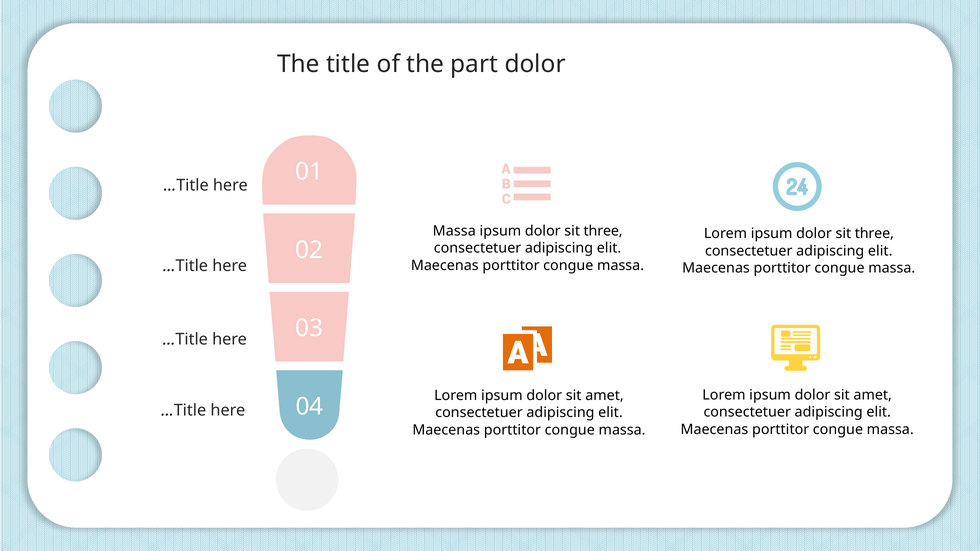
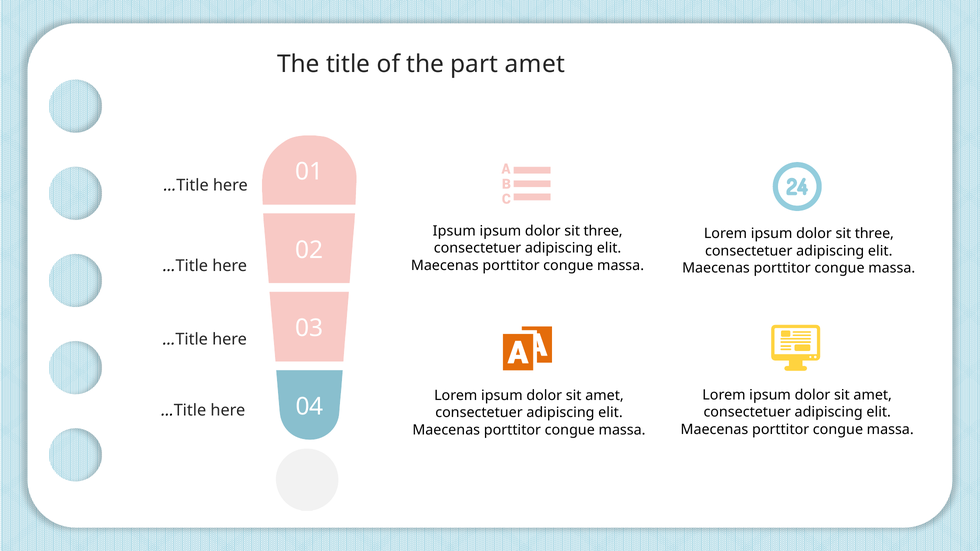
part dolor: dolor -> amet
Massa at (454, 231): Massa -> Ipsum
